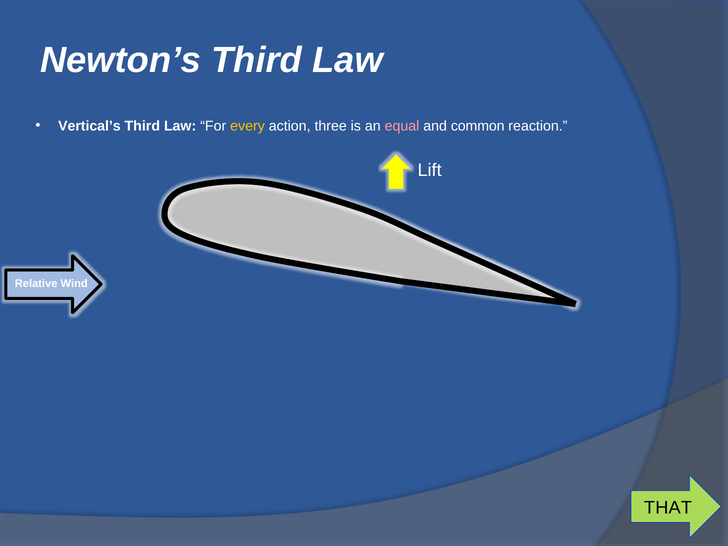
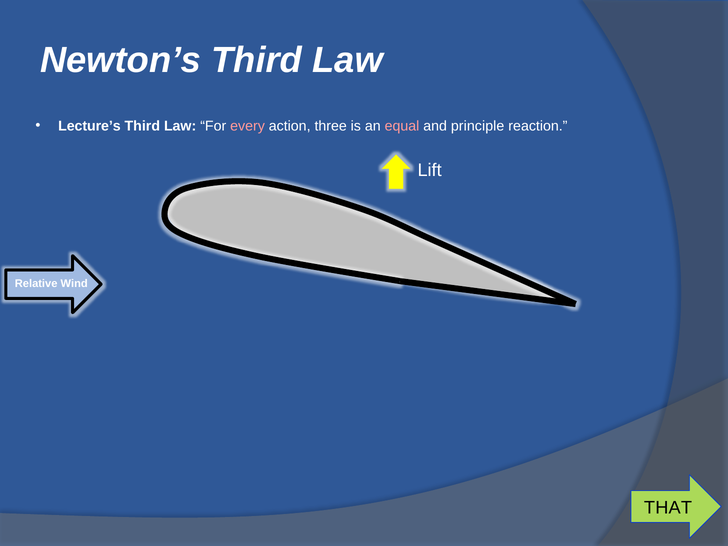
Vertical’s: Vertical’s -> Lecture’s
every colour: yellow -> pink
common: common -> principle
